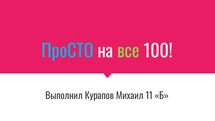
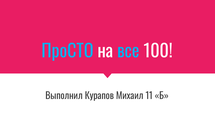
все colour: light green -> light blue
